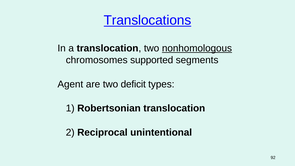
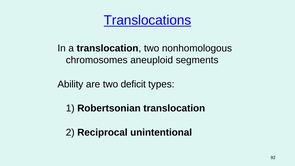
nonhomologous underline: present -> none
supported: supported -> aneuploid
Agent: Agent -> Ability
